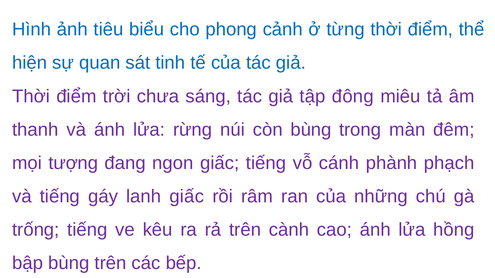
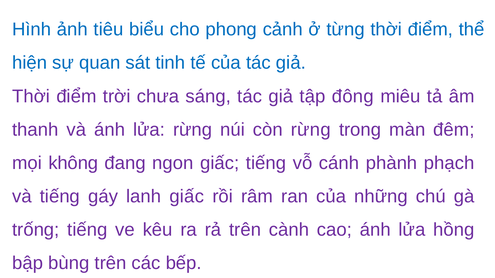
còn bùng: bùng -> rừng
tượng: tượng -> không
